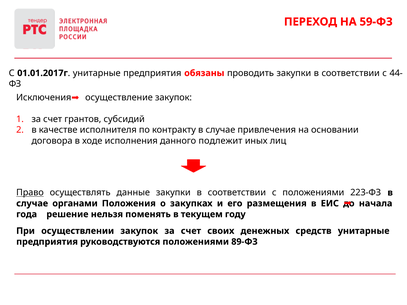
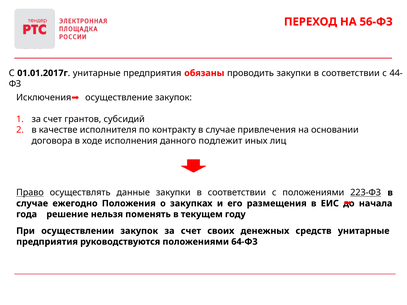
59-ФЗ: 59-ФЗ -> 56-ФЗ
223-ФЗ underline: none -> present
органами: органами -> ежегодно
89-ФЗ: 89-ФЗ -> 64-ФЗ
